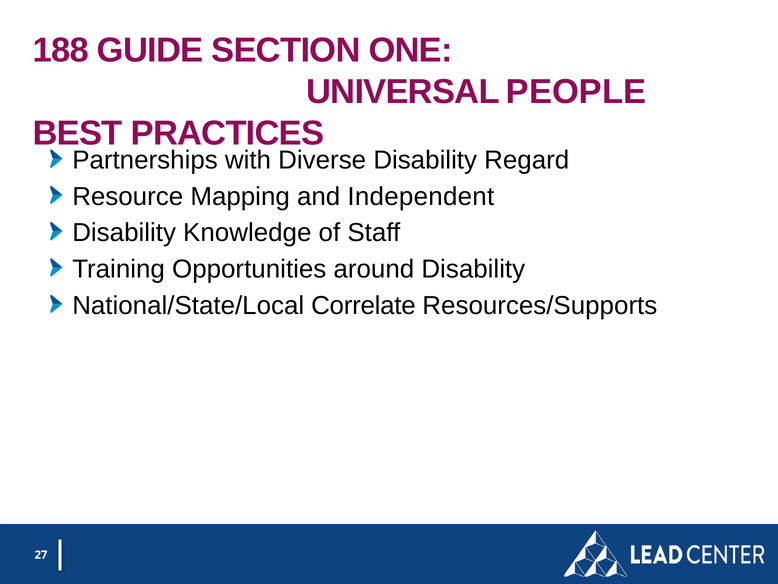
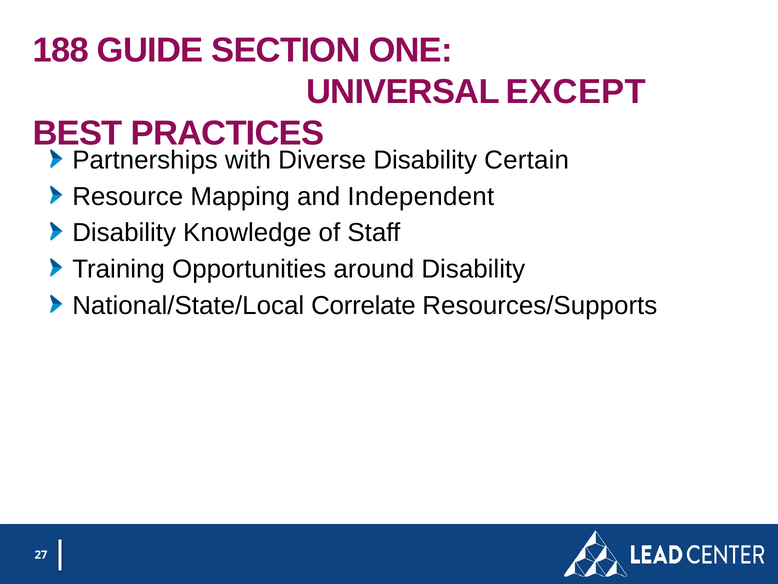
PEOPLE: PEOPLE -> EXCEPT
Regard: Regard -> Certain
